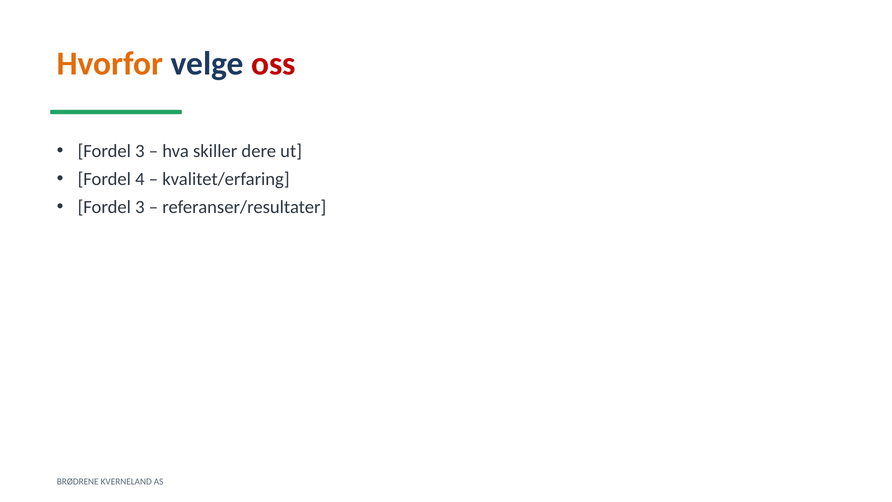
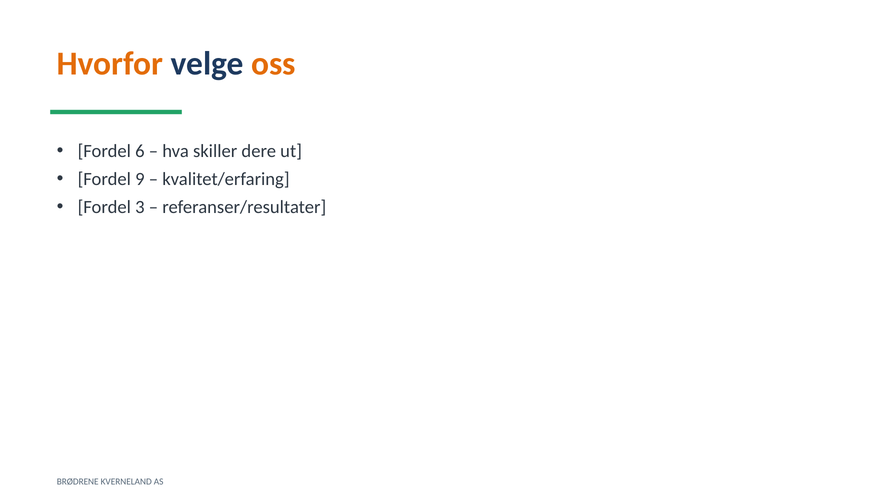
oss colour: red -> orange
3 at (140, 151): 3 -> 6
4: 4 -> 9
